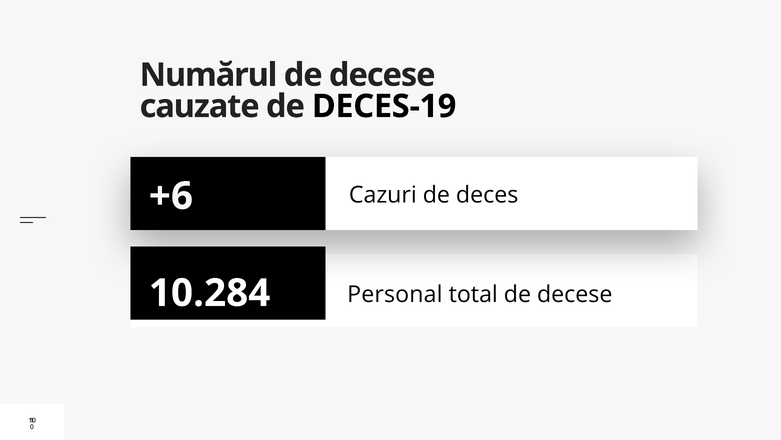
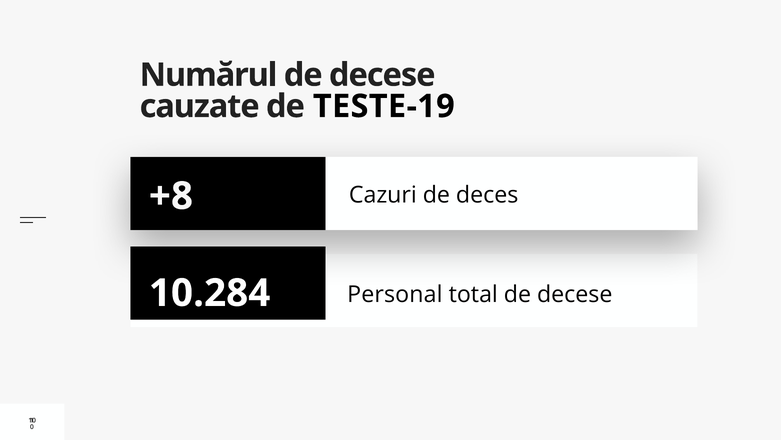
DECES-19: DECES-19 -> TESTE-19
+6: +6 -> +8
